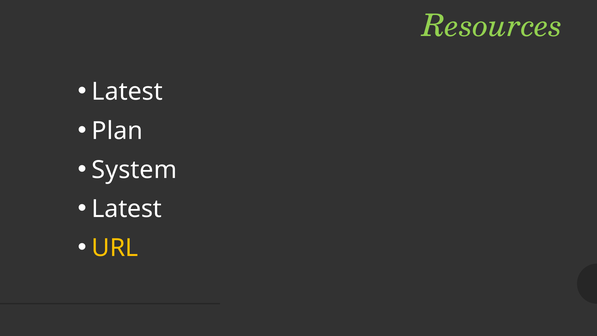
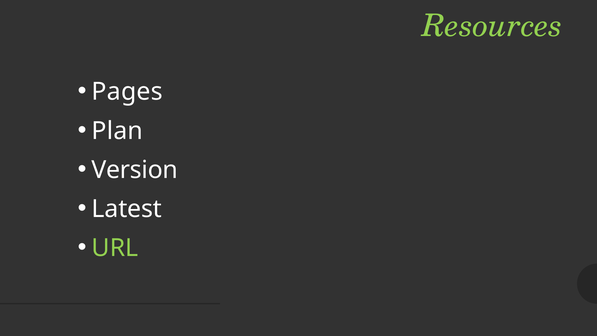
Latest at (127, 92): Latest -> Pages
System: System -> Version
URL colour: yellow -> light green
